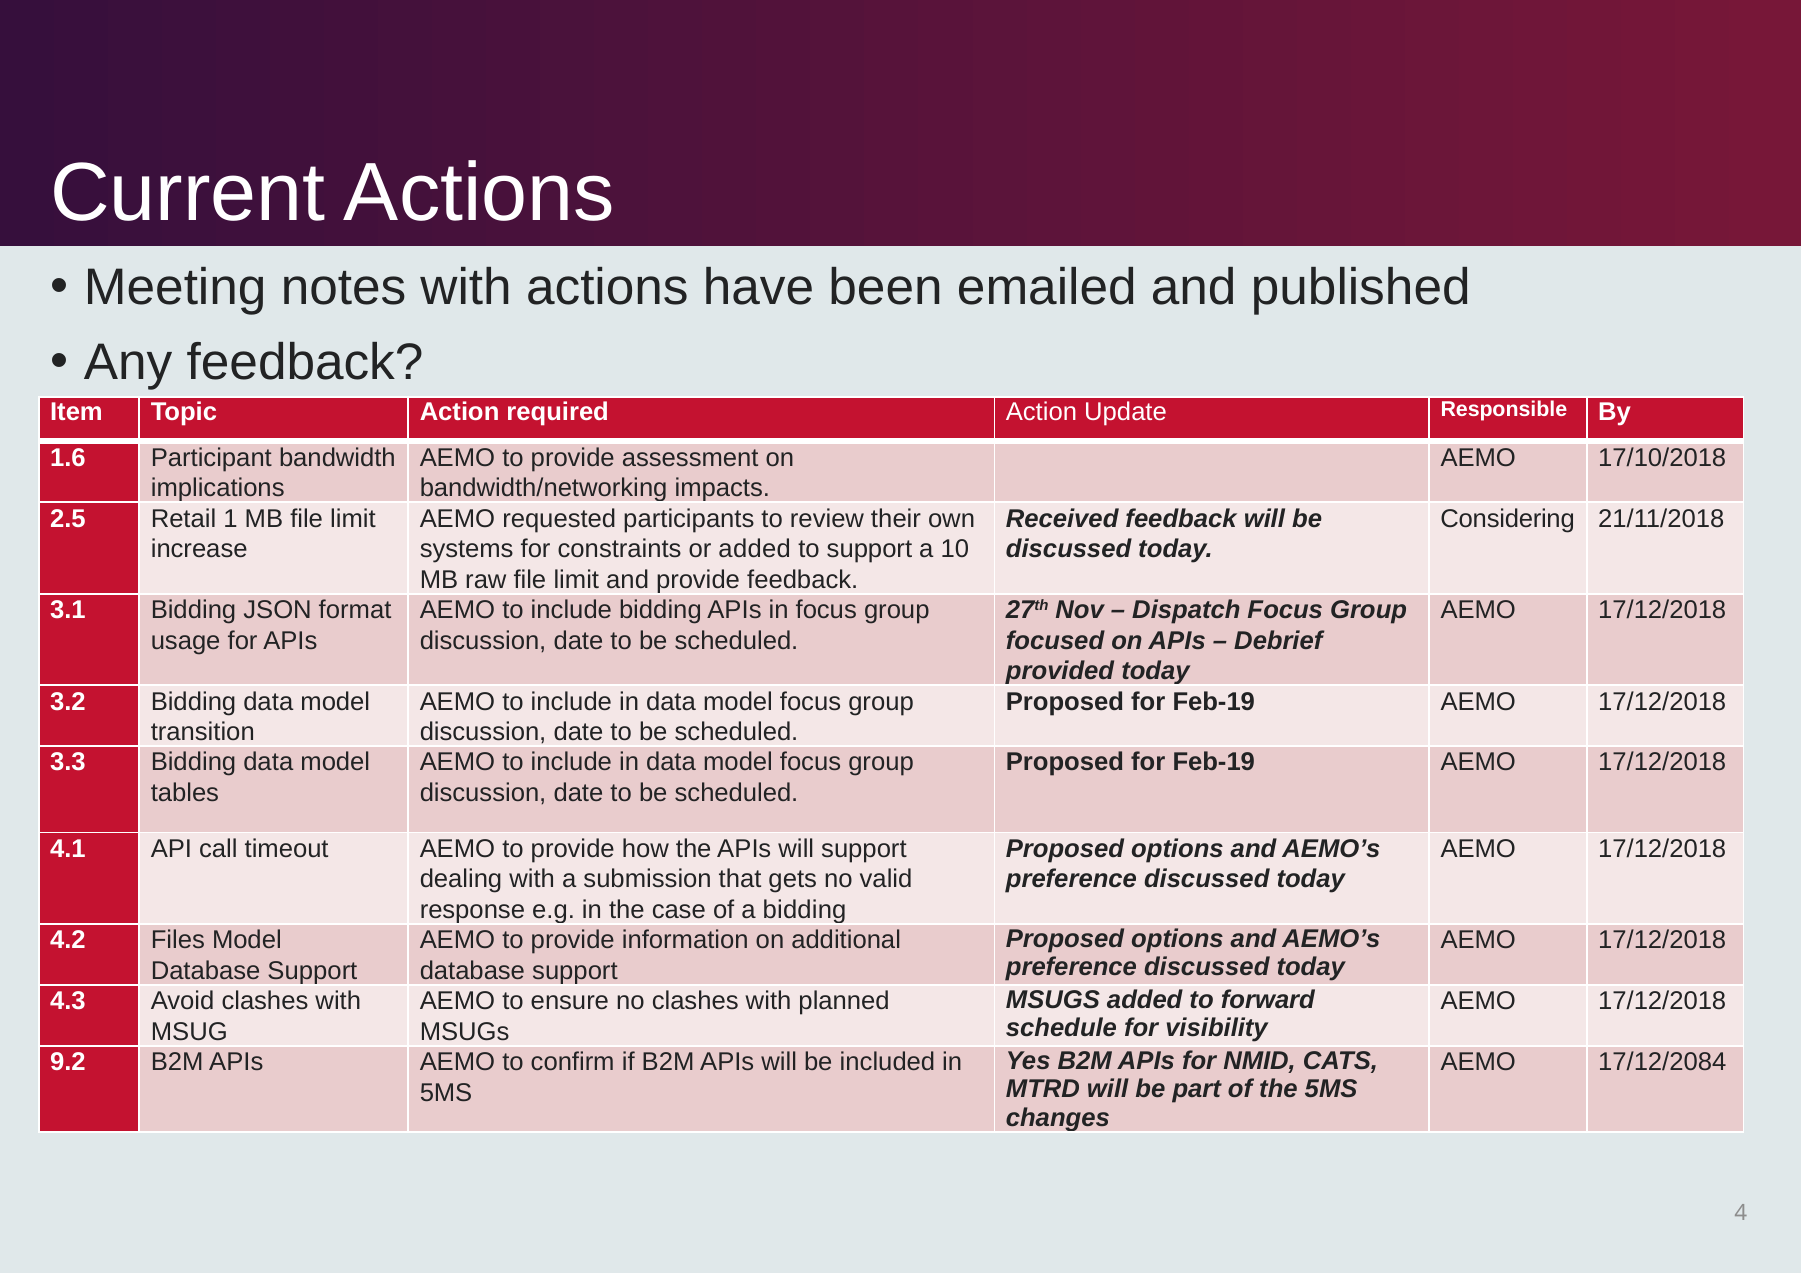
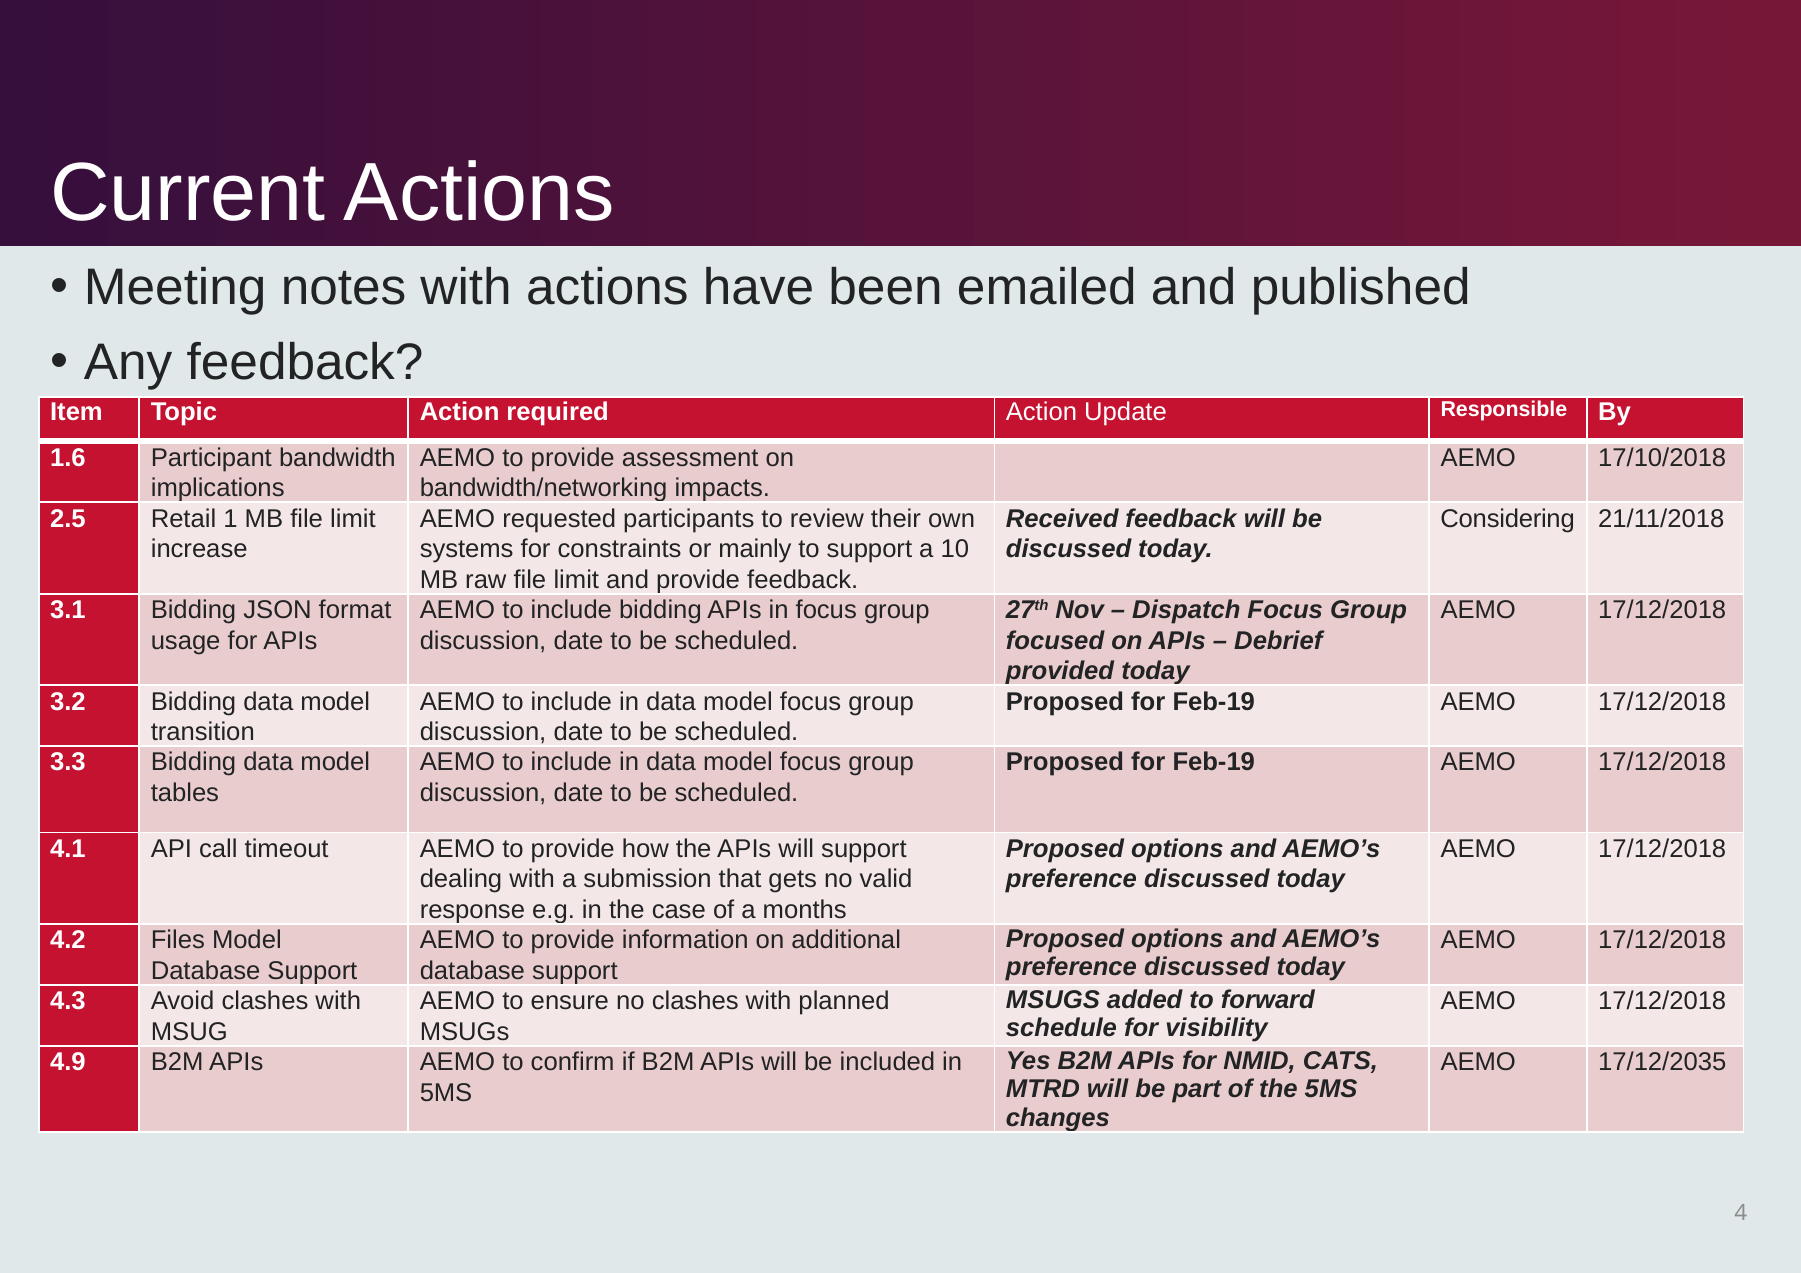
or added: added -> mainly
a bidding: bidding -> months
9.2: 9.2 -> 4.9
17/12/2084: 17/12/2084 -> 17/12/2035
